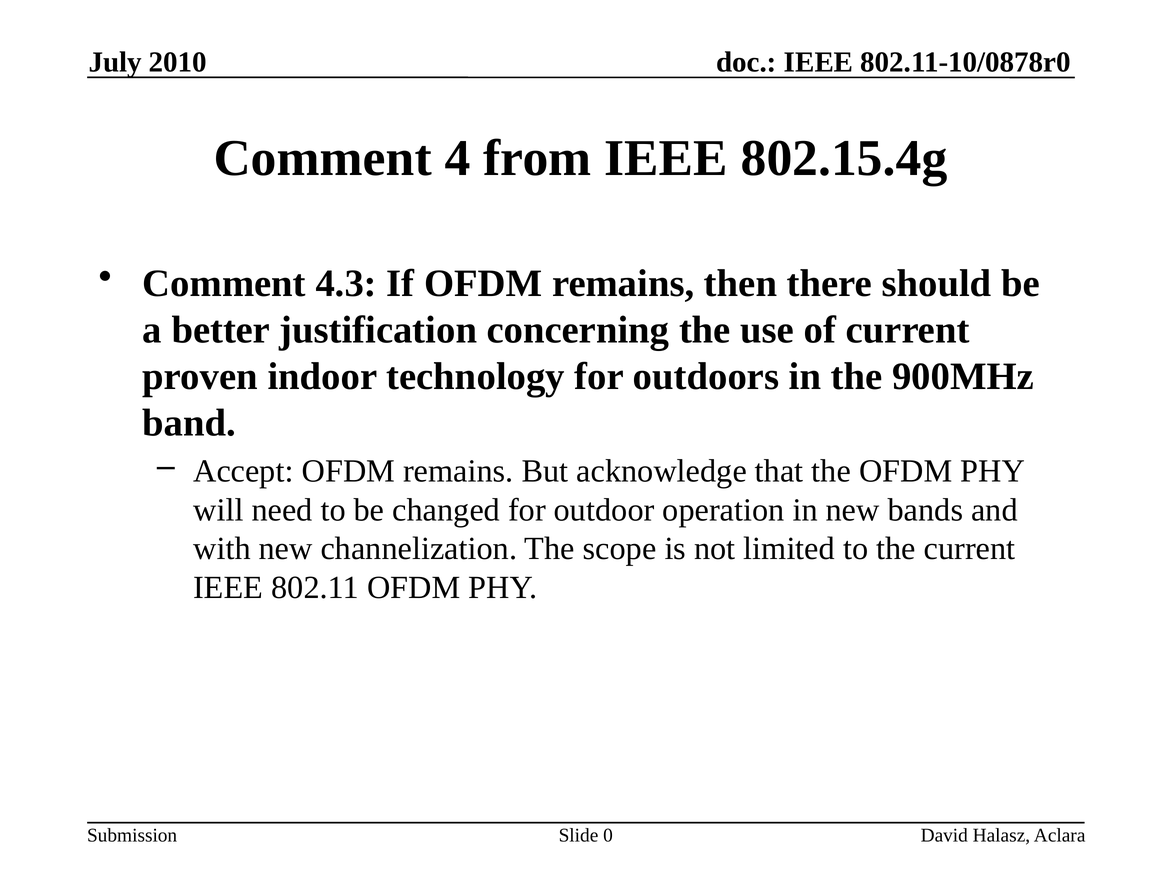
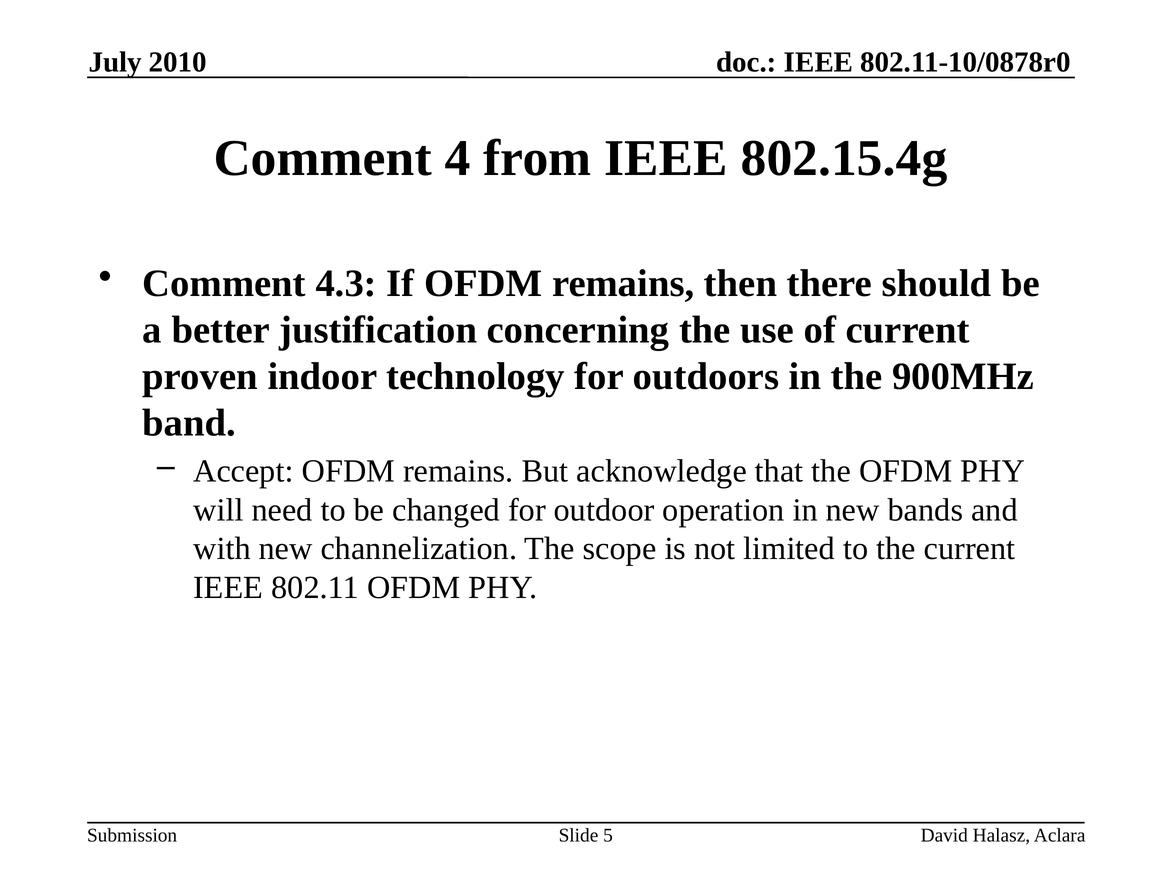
0: 0 -> 5
